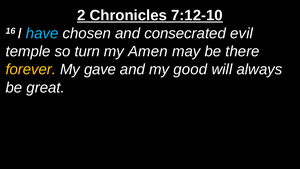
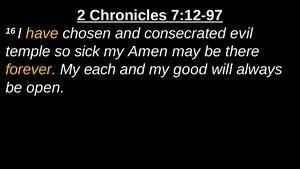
7:12-10: 7:12-10 -> 7:12-97
have colour: light blue -> yellow
turn: turn -> sick
gave: gave -> each
great: great -> open
